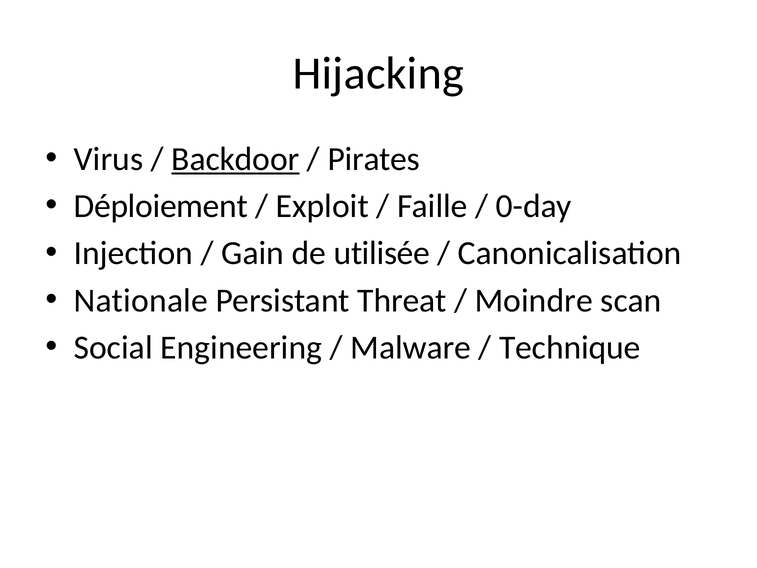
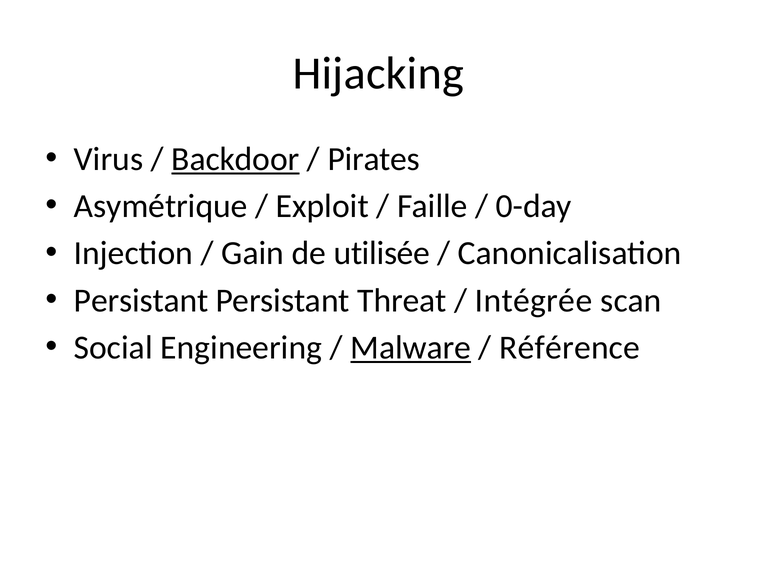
Déploiement: Déploiement -> Asymétrique
Nationale at (141, 300): Nationale -> Persistant
Moindre: Moindre -> Intégrée
Malware underline: none -> present
Technique: Technique -> Référence
